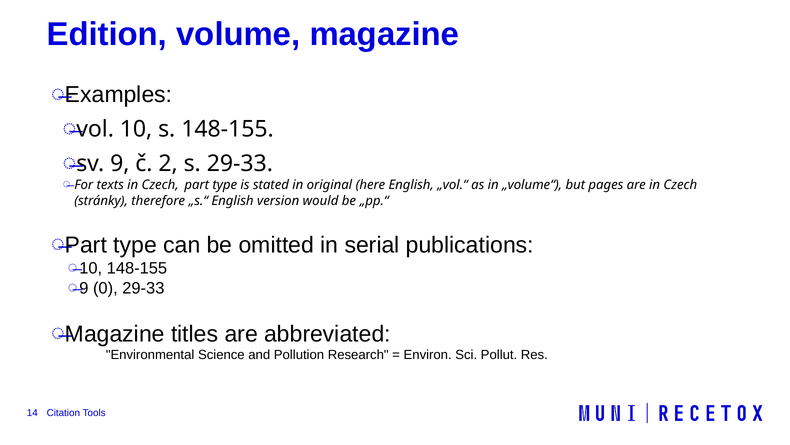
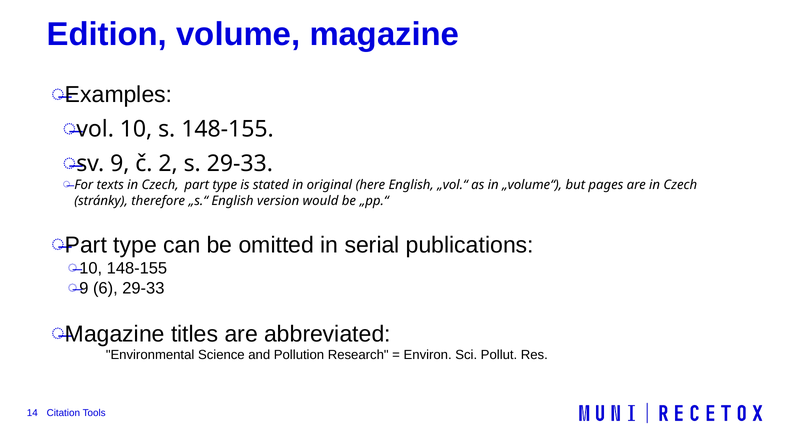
0: 0 -> 6
